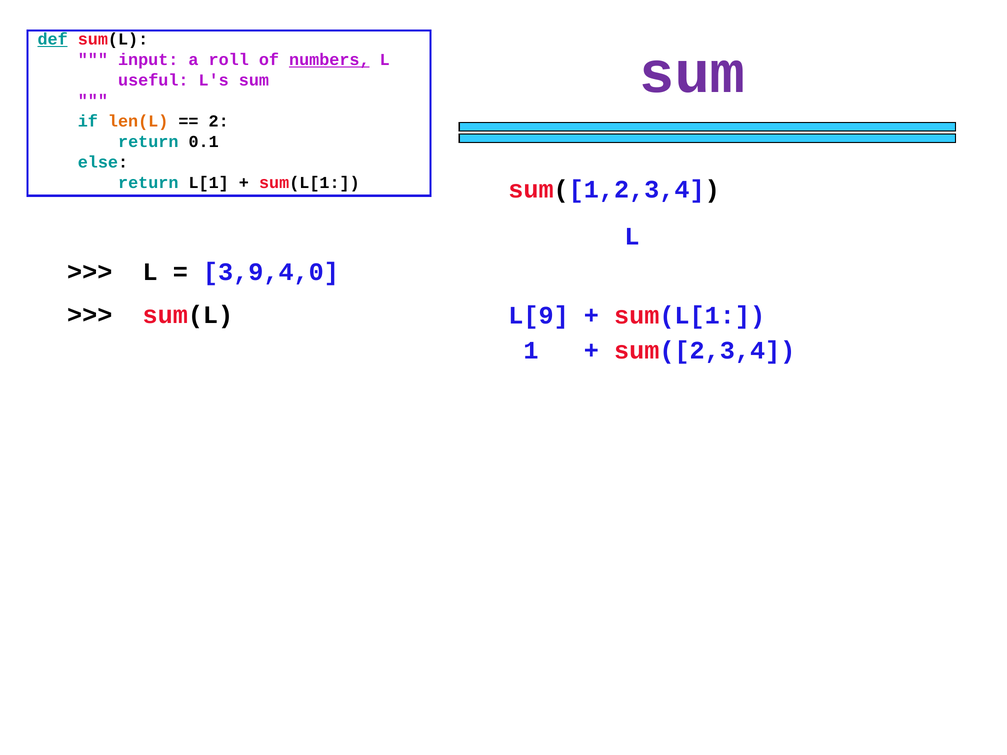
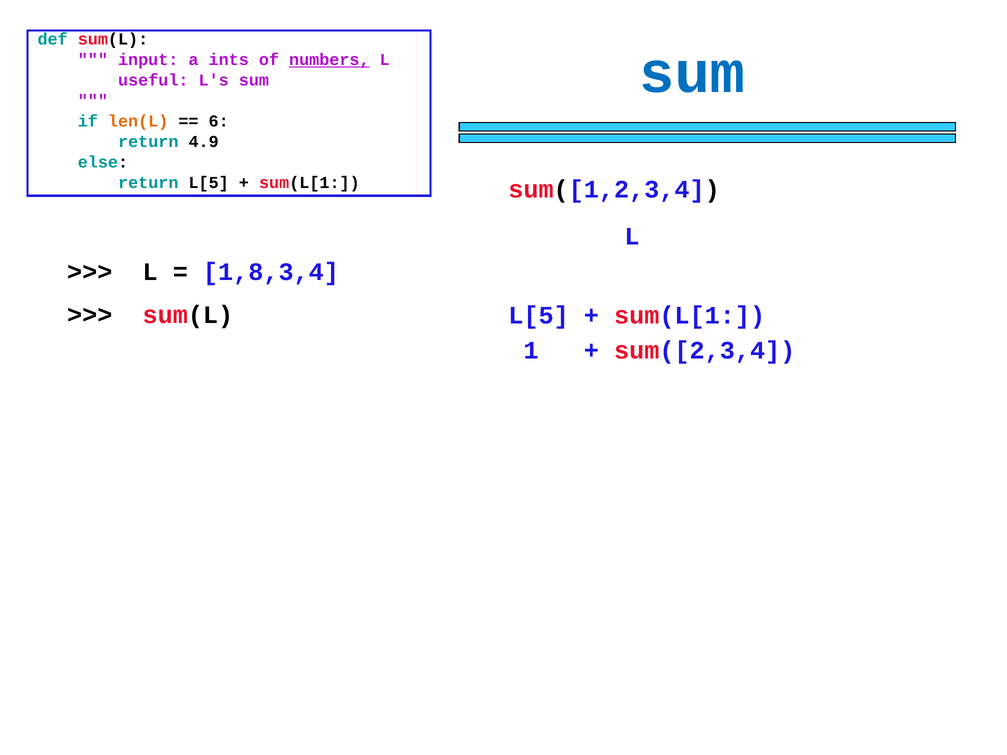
def underline: present -> none
sum at (692, 73) colour: purple -> blue
roll: roll -> ints
2: 2 -> 6
0.1: 0.1 -> 4.9
return L[1: L[1 -> L[5
3,9,4,0: 3,9,4,0 -> 1,8,3,4
L[9 at (539, 315): L[9 -> L[5
